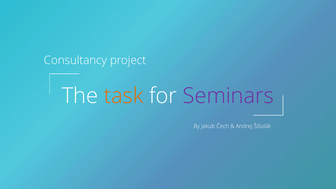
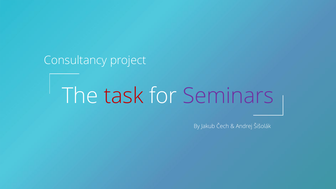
task colour: orange -> red
